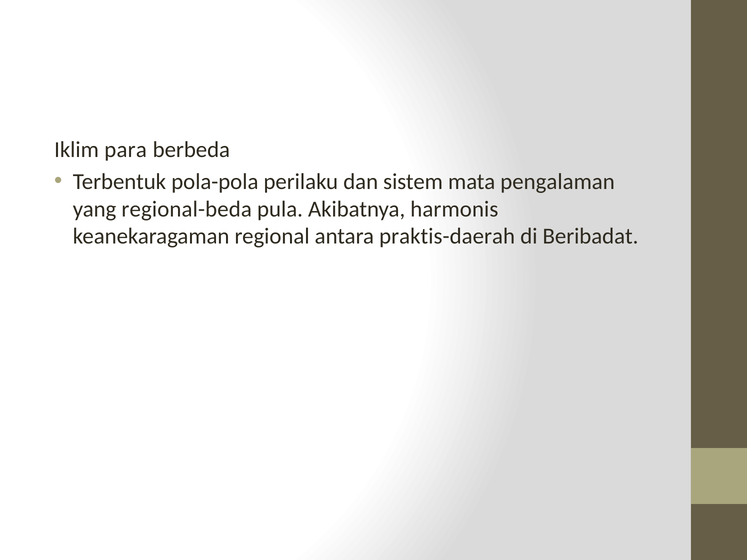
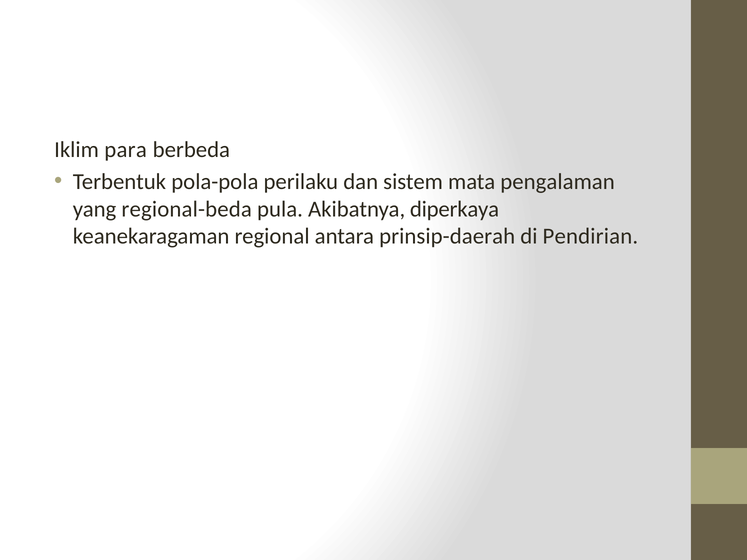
harmonis: harmonis -> diperkaya
praktis-daerah: praktis-daerah -> prinsip-daerah
Beribadat: Beribadat -> Pendirian
